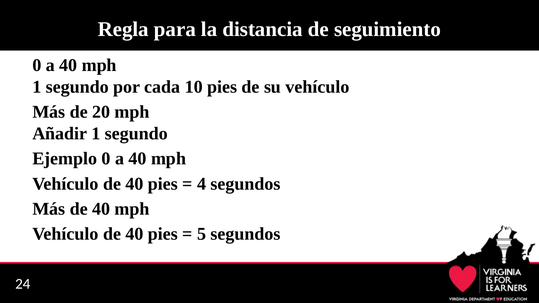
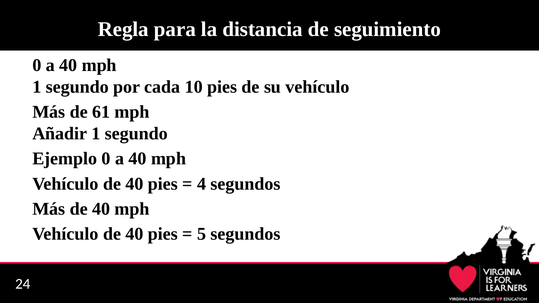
20: 20 -> 61
